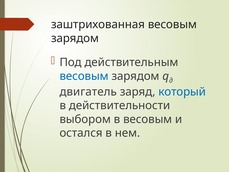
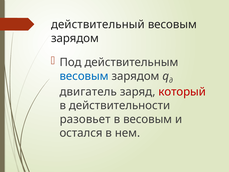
заштрихованная: заштрихованная -> действительный
который colour: blue -> red
выбором: выбором -> разовьет
